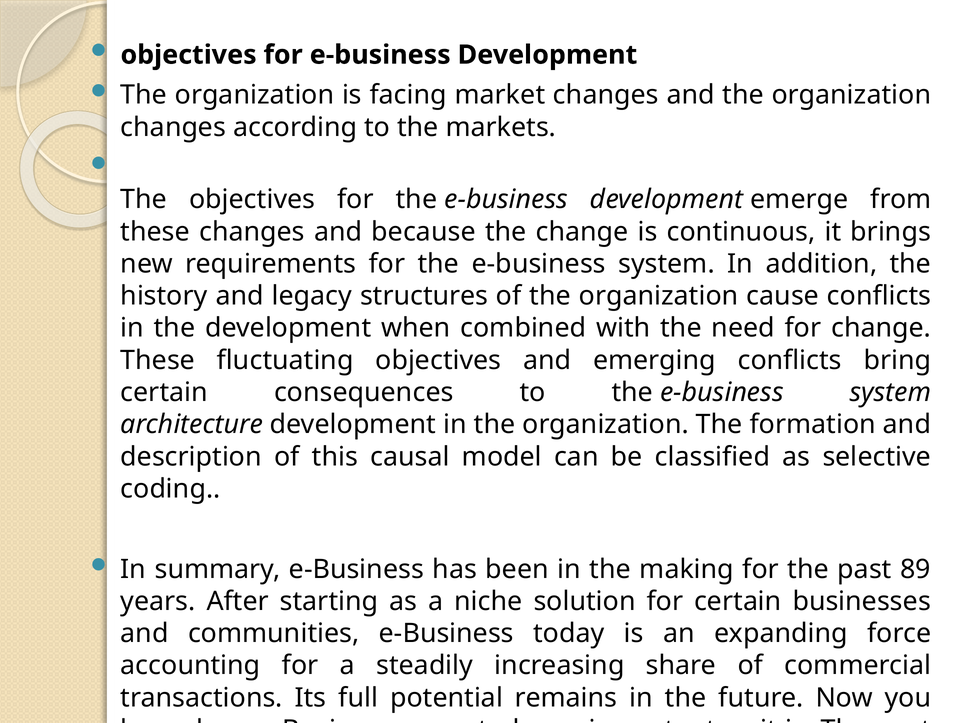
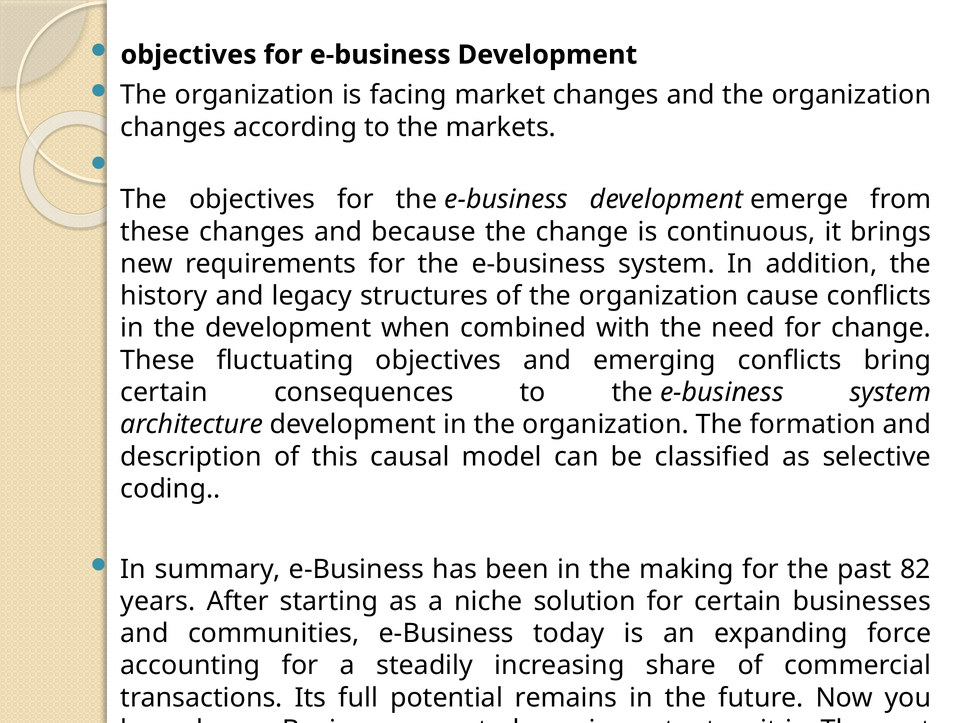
89: 89 -> 82
